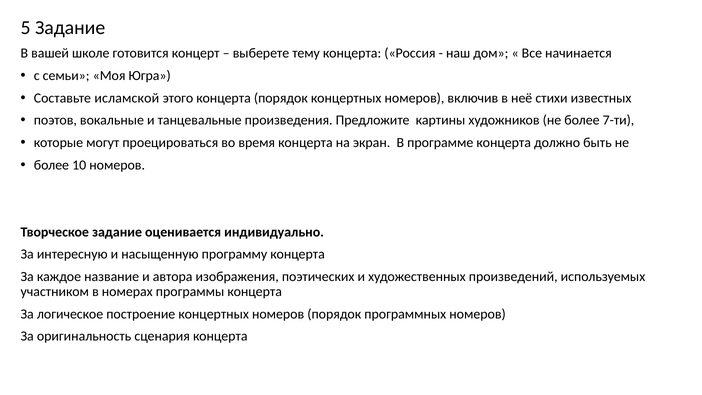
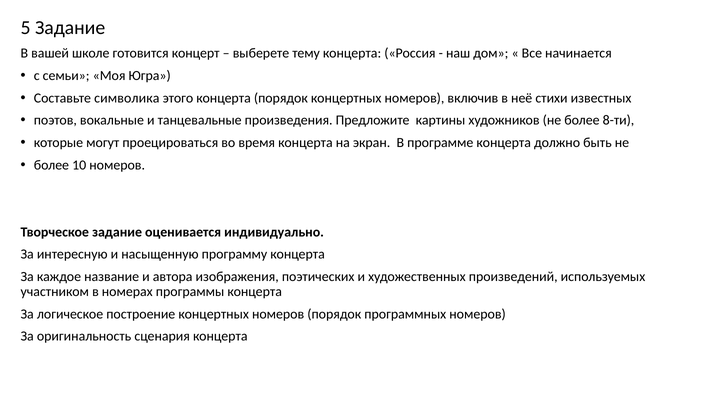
исламской: исламской -> символика
7-ти: 7-ти -> 8-ти
